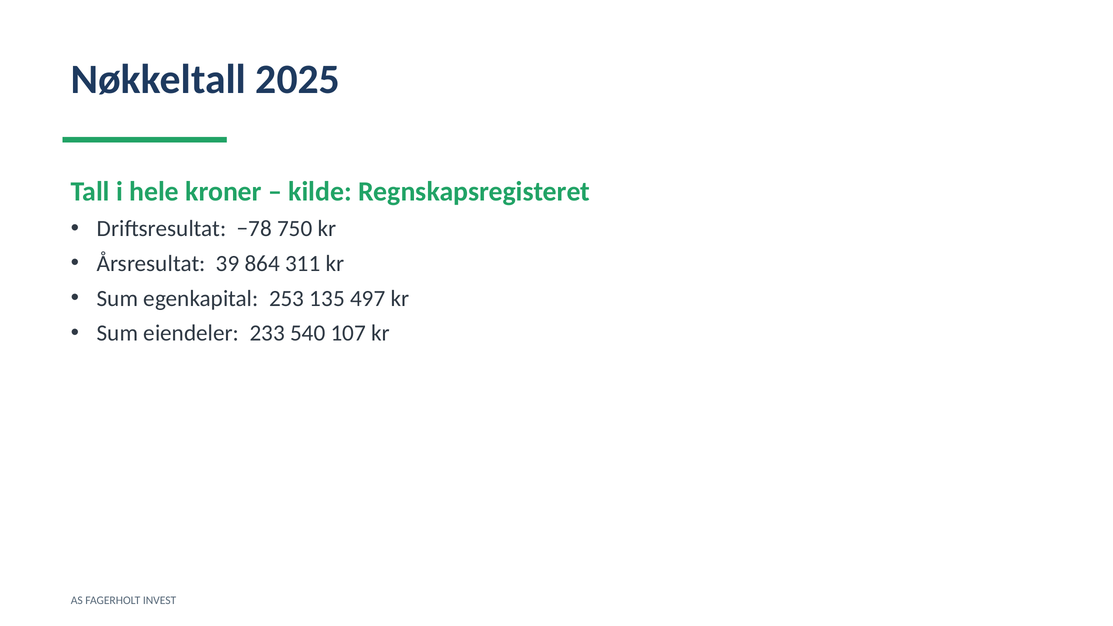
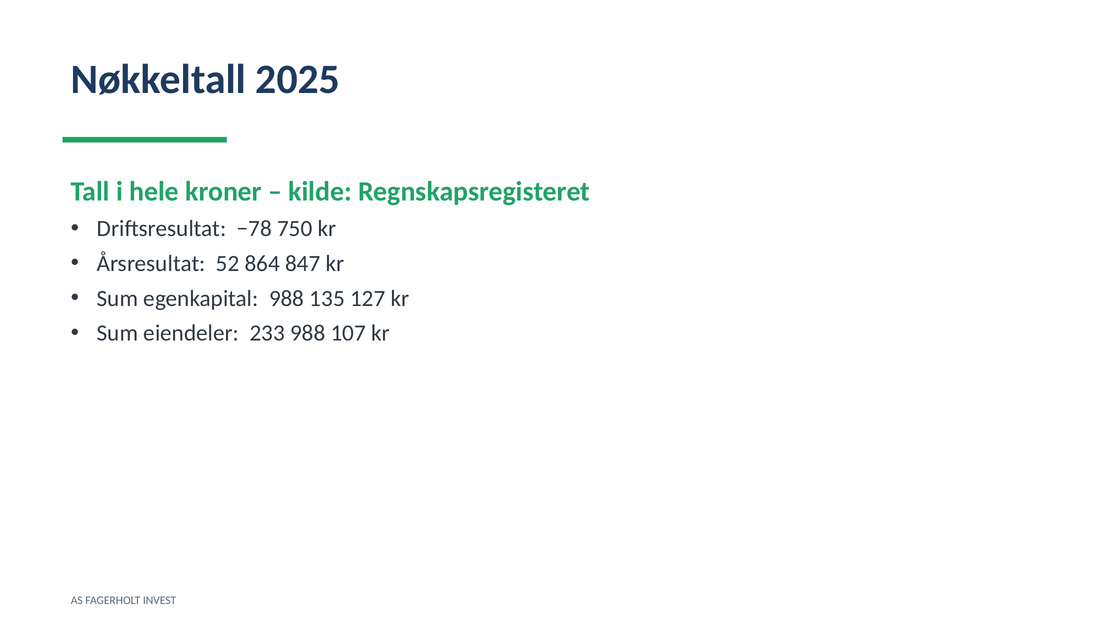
39: 39 -> 52
311: 311 -> 847
egenkapital 253: 253 -> 988
497: 497 -> 127
233 540: 540 -> 988
